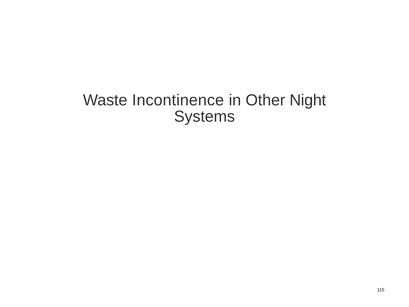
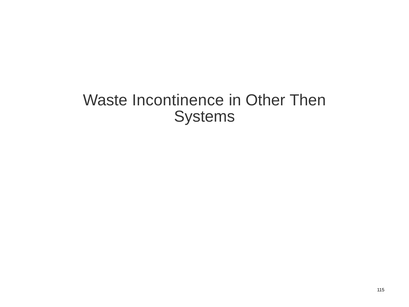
Night: Night -> Then
